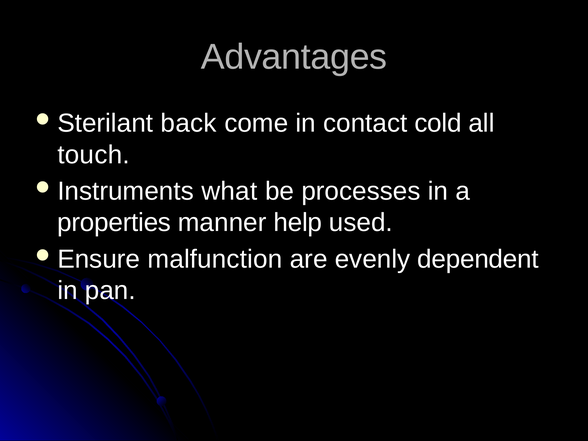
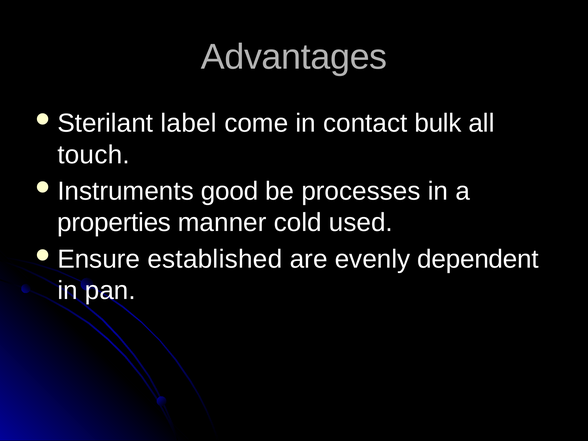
back: back -> label
cold: cold -> bulk
what: what -> good
help: help -> cold
malfunction: malfunction -> established
